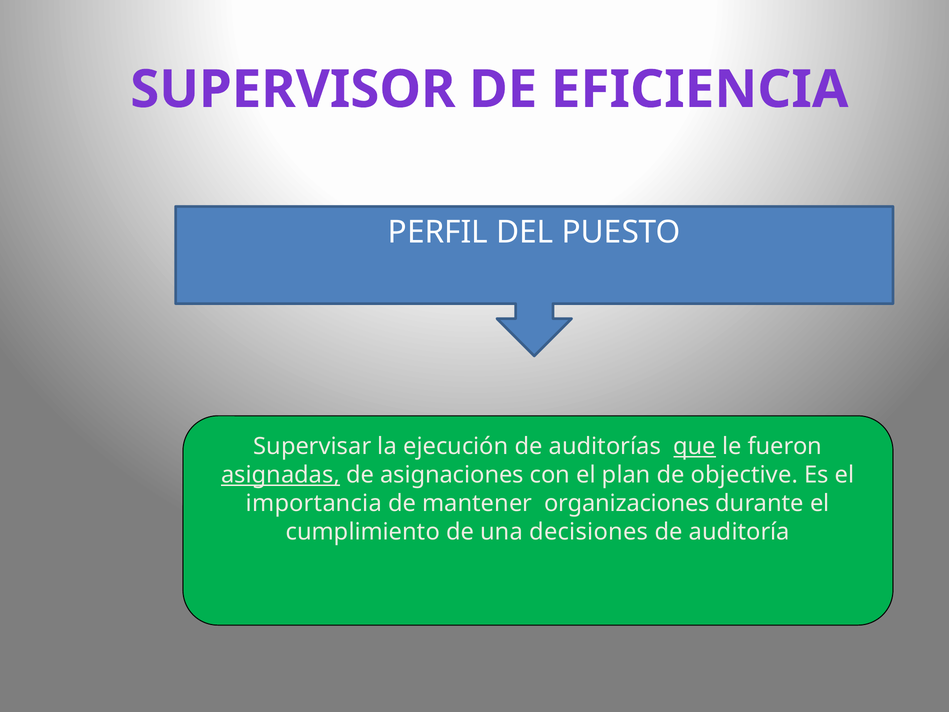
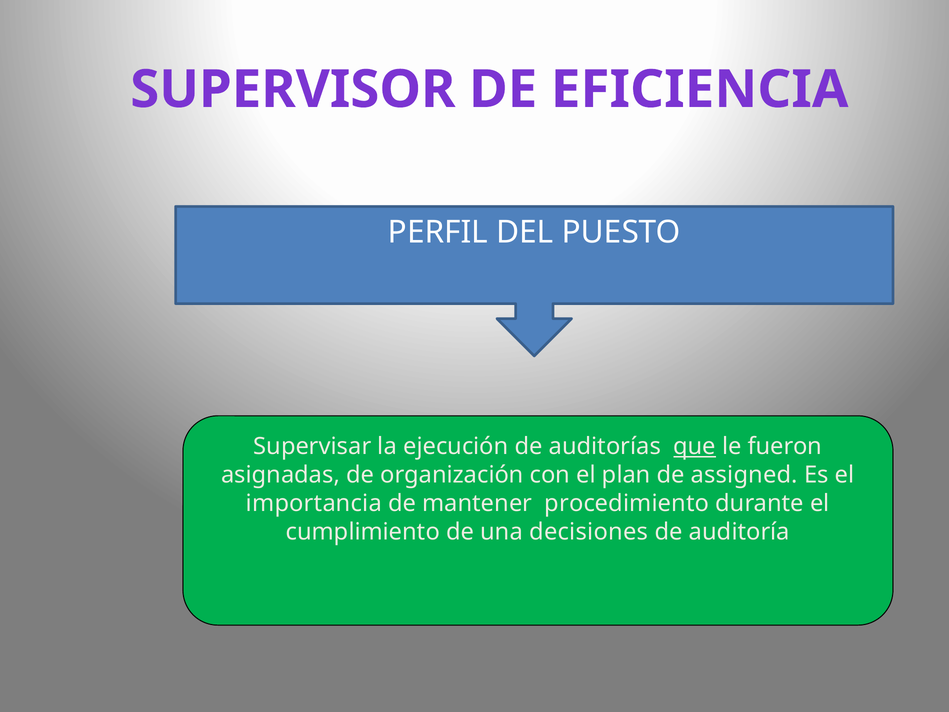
asignadas underline: present -> none
asignaciones: asignaciones -> organización
objective: objective -> assigned
organizaciones: organizaciones -> procedimiento
